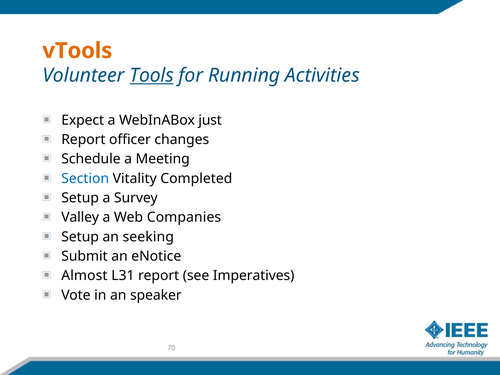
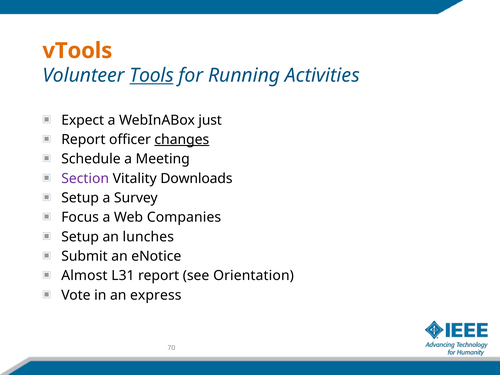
changes underline: none -> present
Section colour: blue -> purple
Completed: Completed -> Downloads
Valley: Valley -> Focus
seeking: seeking -> lunches
Imperatives: Imperatives -> Orientation
speaker: speaker -> express
